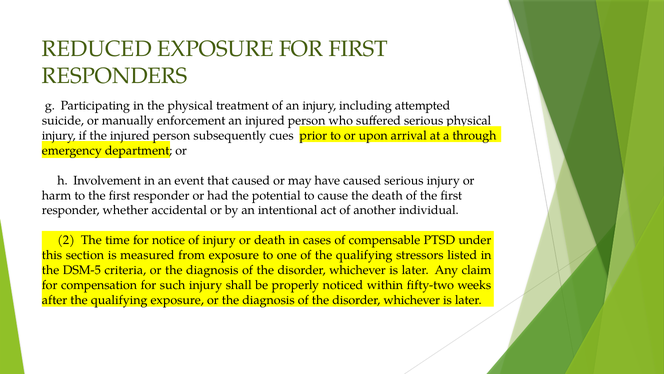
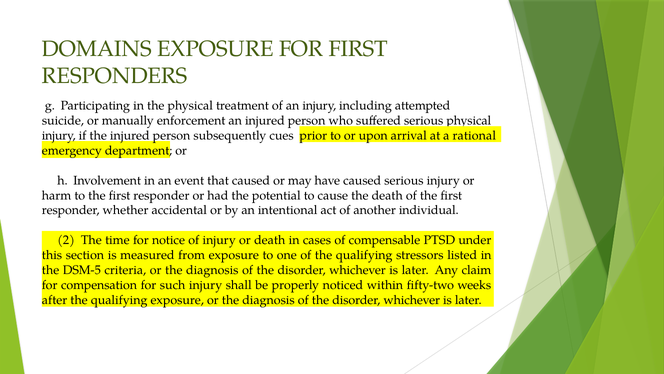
REDUCED: REDUCED -> DOMAINS
through: through -> rational
